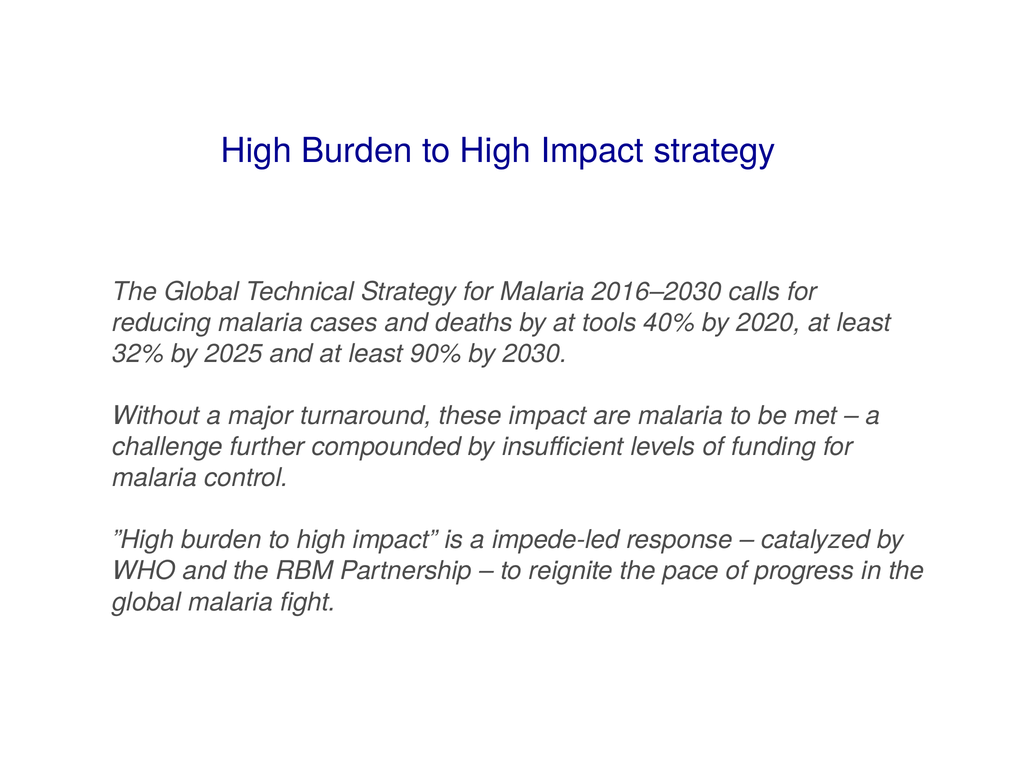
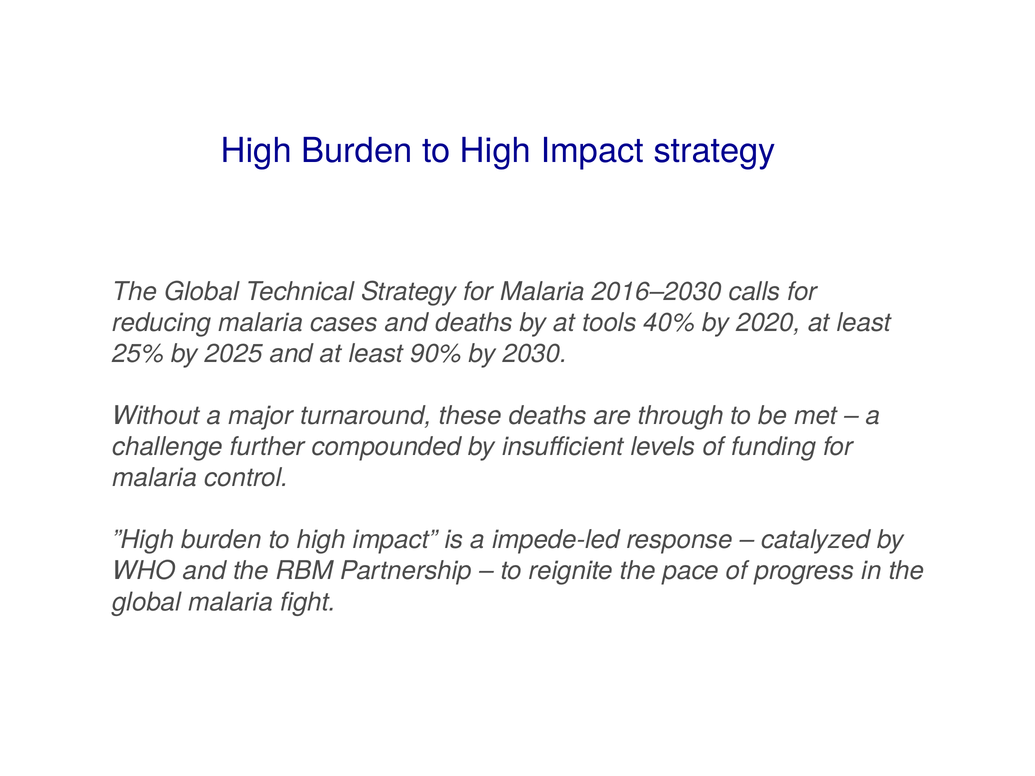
32%: 32% -> 25%
these impact: impact -> deaths
are malaria: malaria -> through
